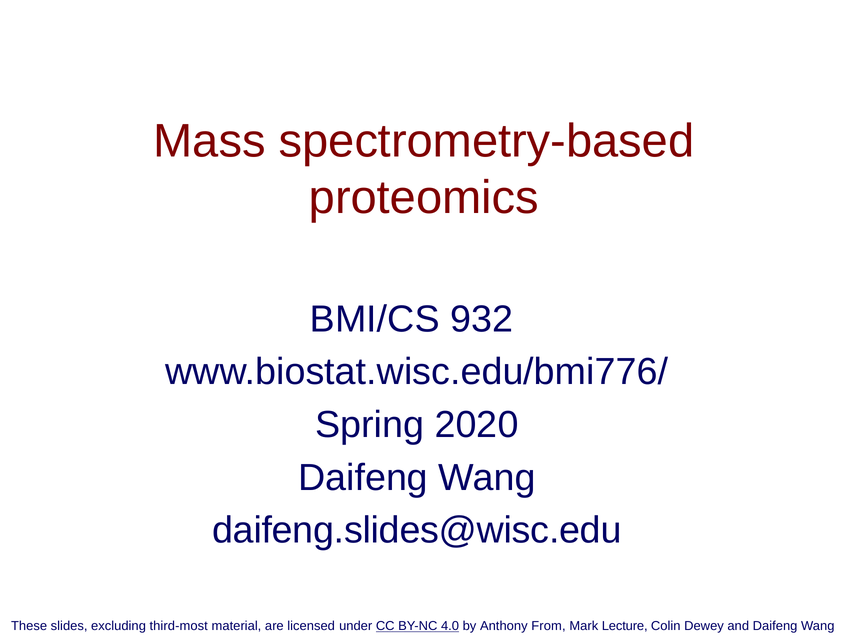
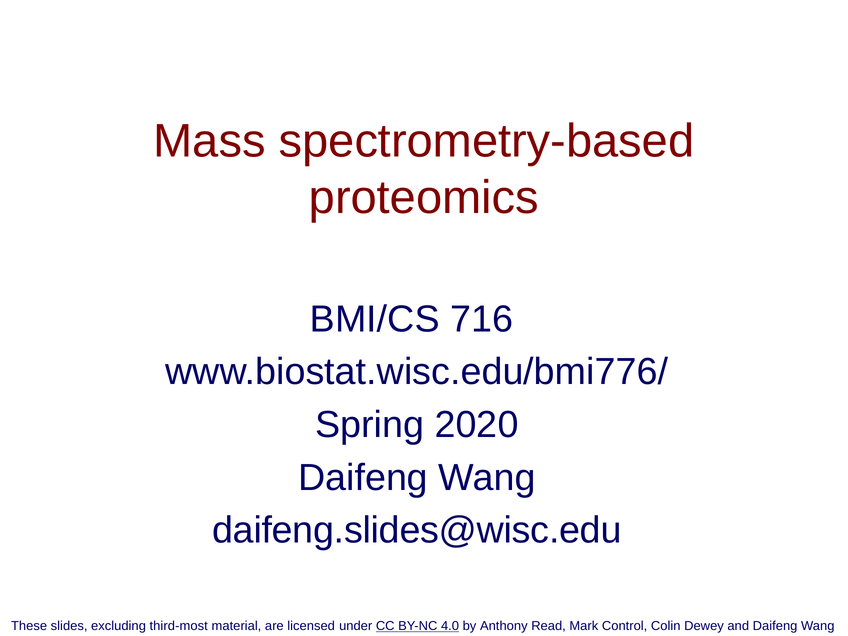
932: 932 -> 716
From: From -> Read
Lecture: Lecture -> Control
